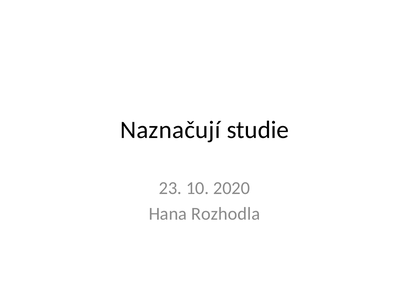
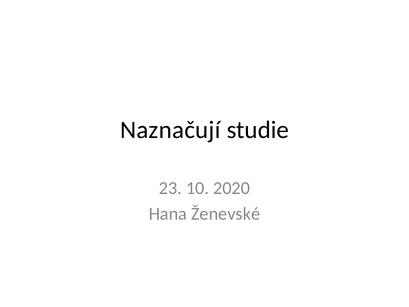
Rozhodla: Rozhodla -> Ženevské
